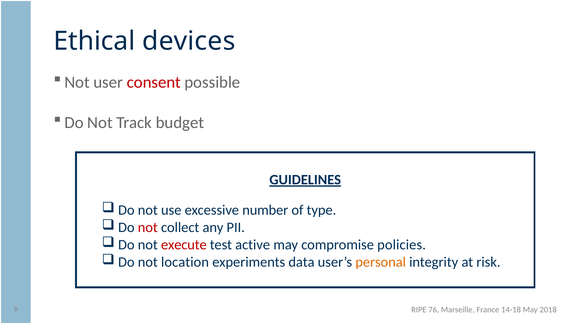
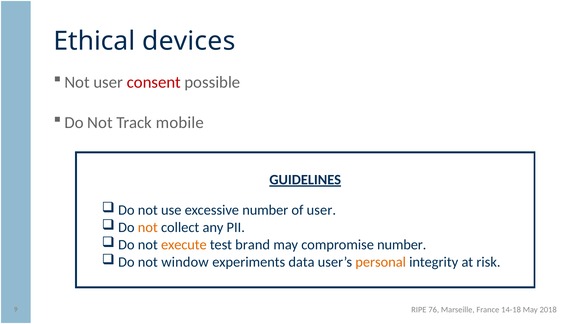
budget: budget -> mobile
of type: type -> user
not at (148, 228) colour: red -> orange
execute colour: red -> orange
active: active -> brand
compromise policies: policies -> number
location: location -> window
